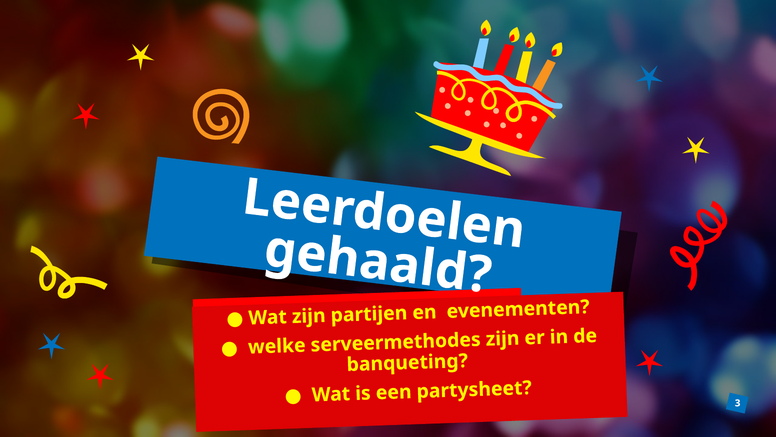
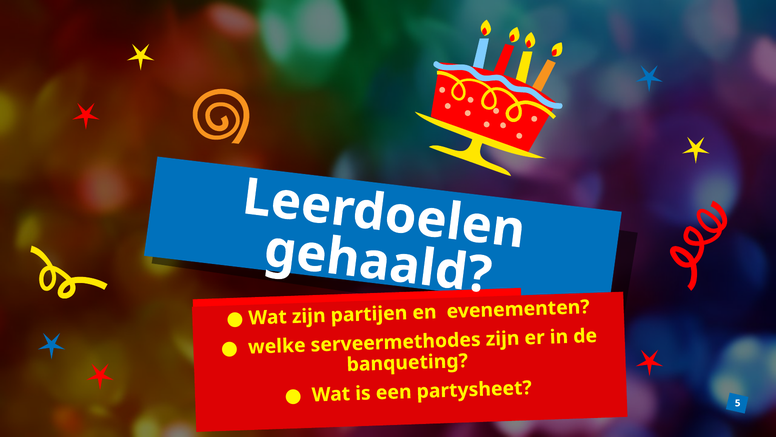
3: 3 -> 5
